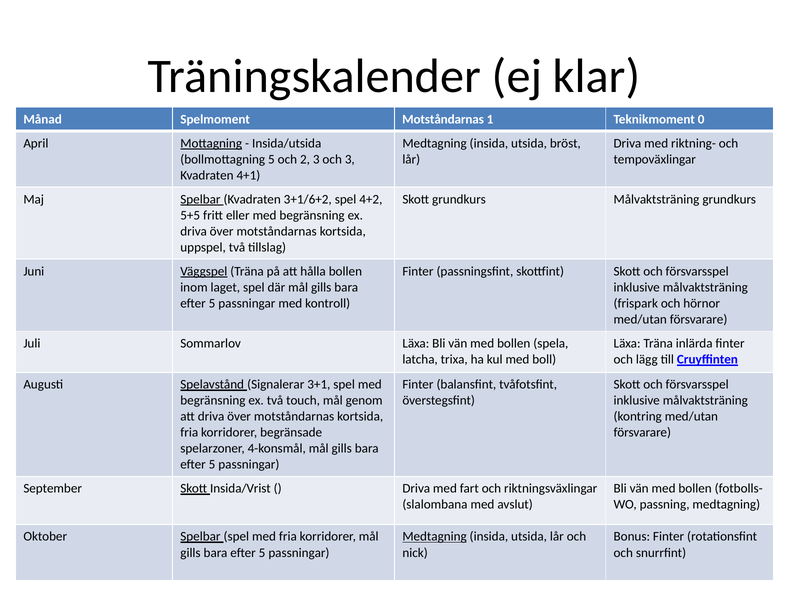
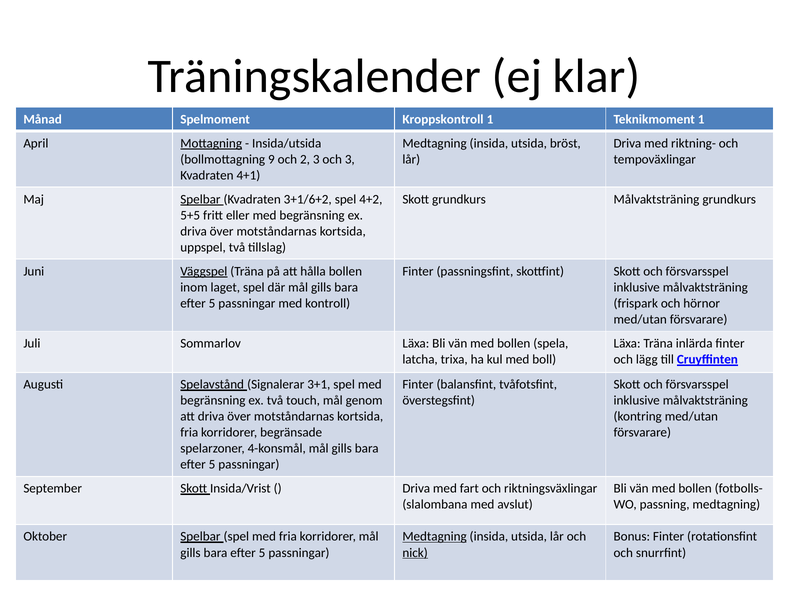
Spelmoment Motståndarnas: Motståndarnas -> Kroppskontroll
Teknikmoment 0: 0 -> 1
bollmottagning 5: 5 -> 9
nick underline: none -> present
